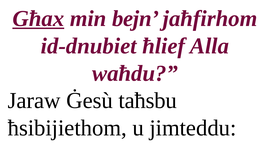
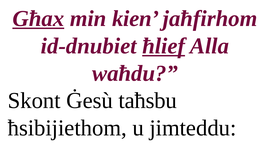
bejn: bejn -> kien
ħlief underline: none -> present
Jaraw: Jaraw -> Skont
